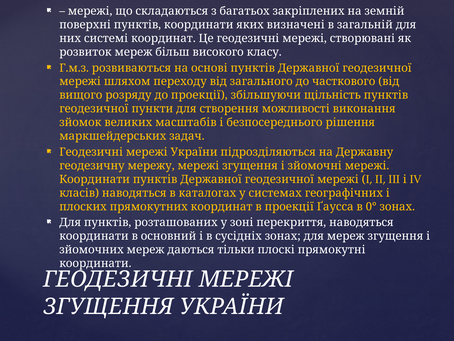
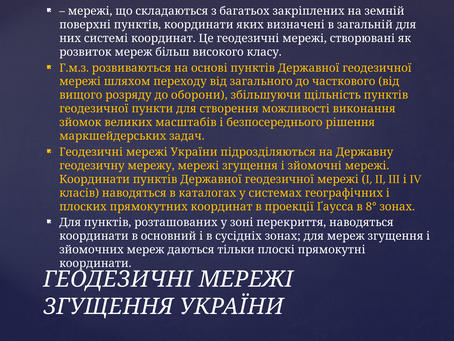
до проекції: проекції -> оборони
0°: 0° -> 8°
